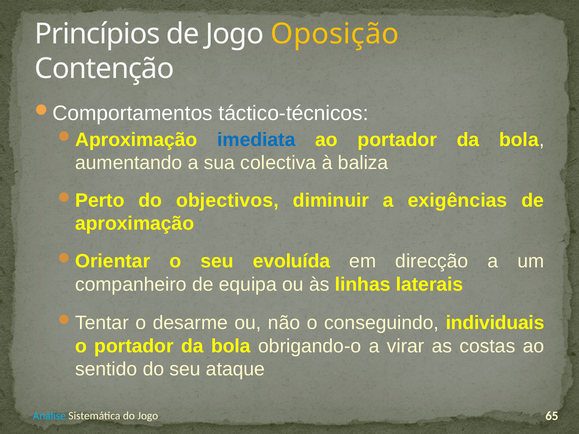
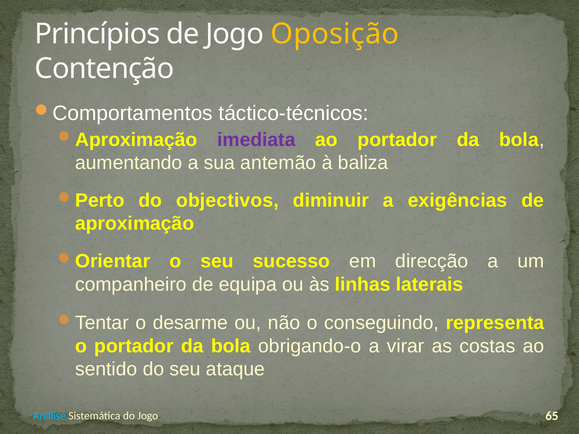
imediata colour: blue -> purple
colectiva: colectiva -> antemão
evoluída: evoluída -> sucesso
individuais: individuais -> representa
